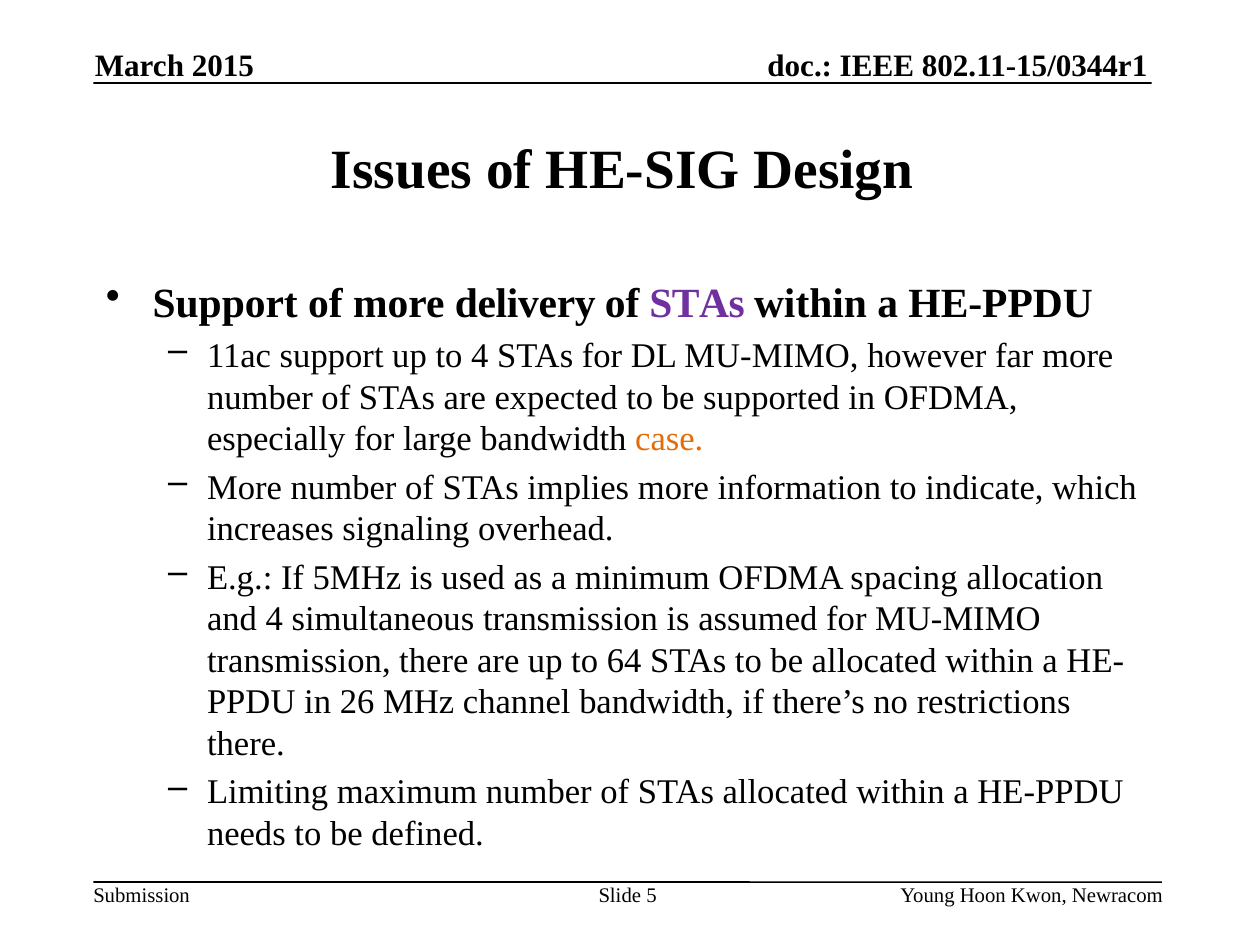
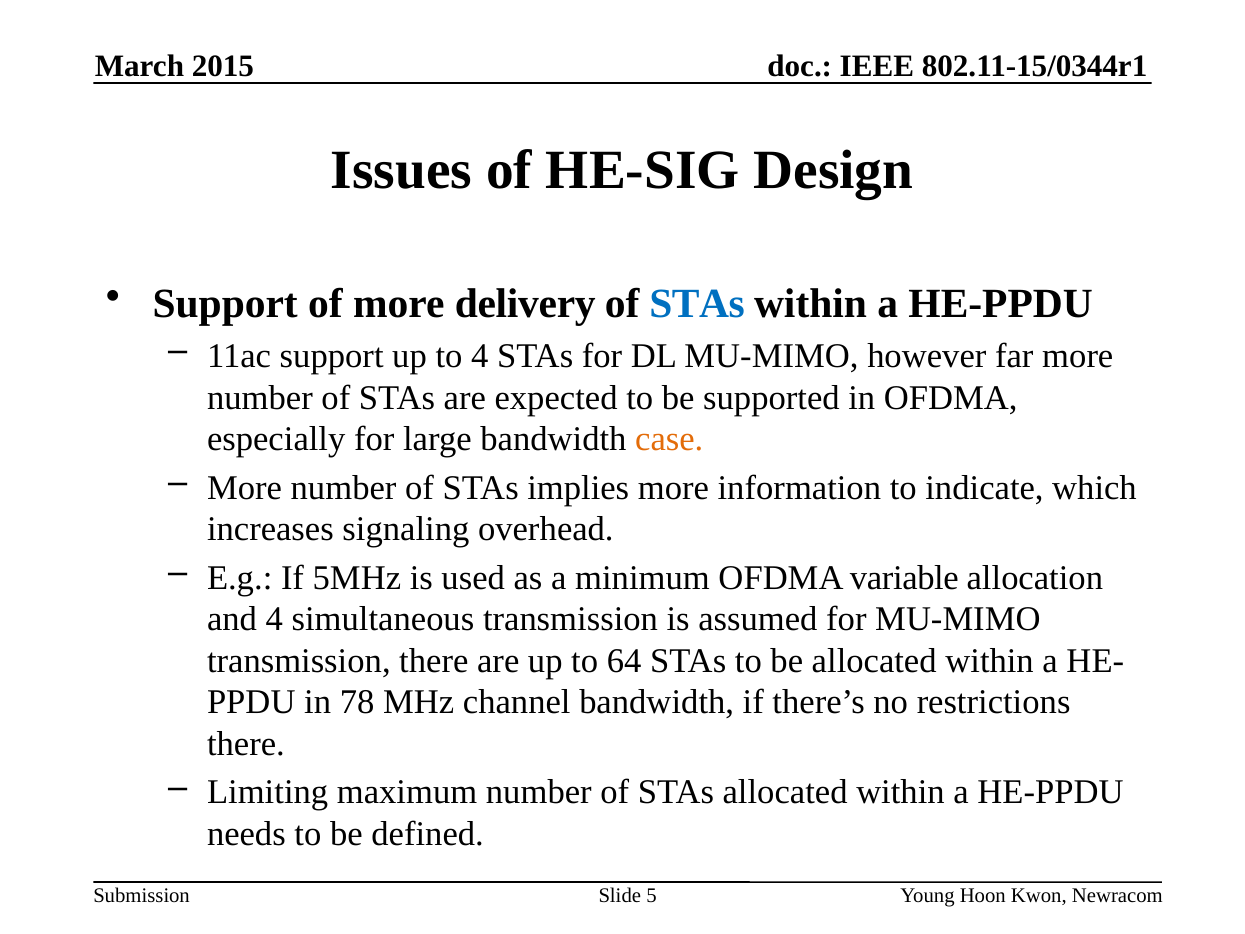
STAs at (697, 304) colour: purple -> blue
spacing: spacing -> variable
26: 26 -> 78
